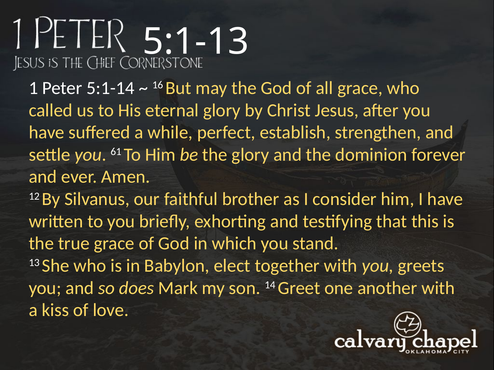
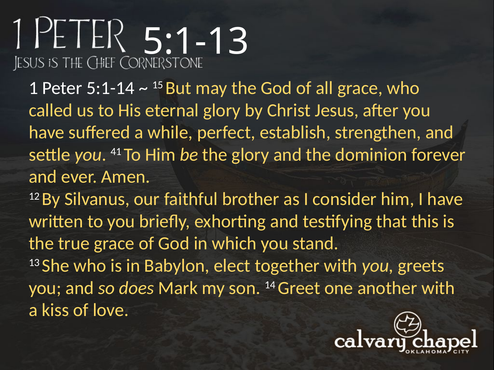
16: 16 -> 15
61: 61 -> 41
